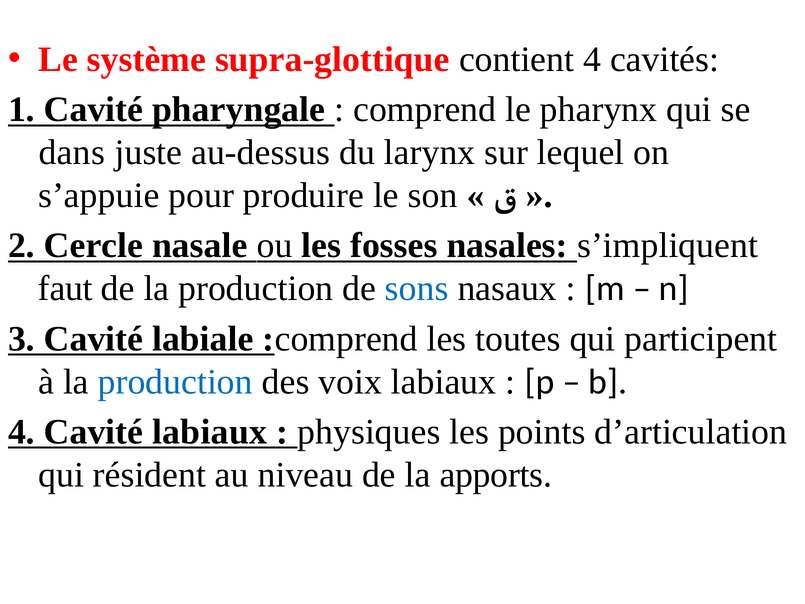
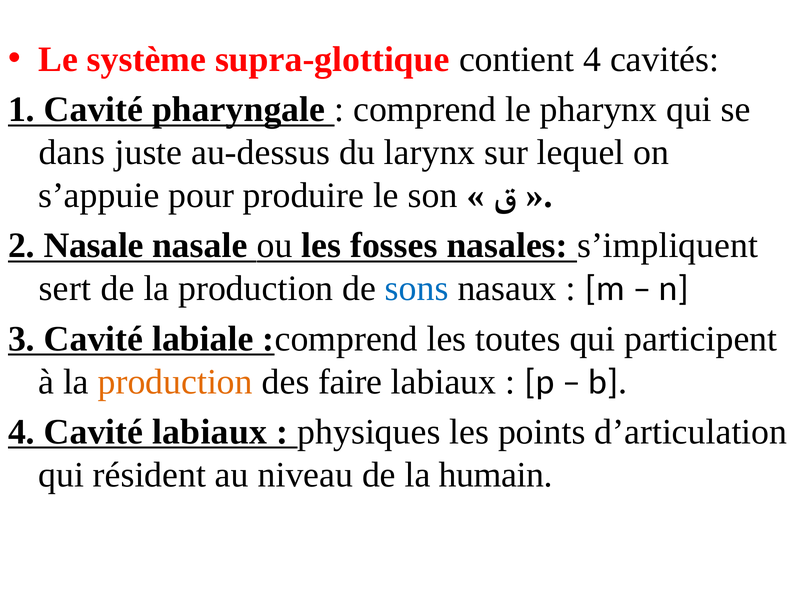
2 Cercle: Cercle -> Nasale
faut: faut -> sert
production at (175, 382) colour: blue -> orange
voix: voix -> faire
apports: apports -> humain
